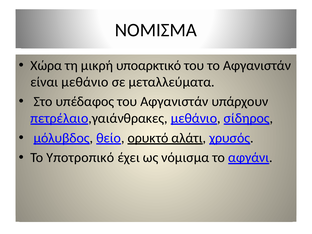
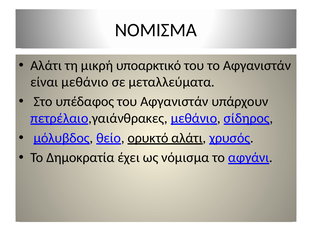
Χώρα at (46, 65): Χώρα -> Αλάτι
Υποτροπικό: Υποτροπικό -> Δημοκρατία
